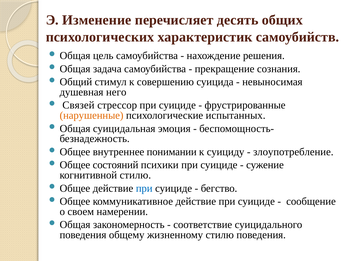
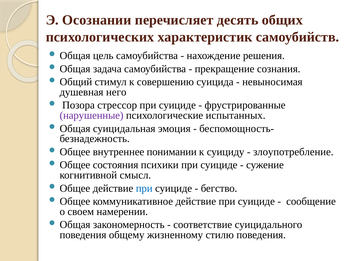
Изменение: Изменение -> Осознании
Связей: Связей -> Позора
нарушенные colour: orange -> purple
состояний: состояний -> состояния
когнитивной стилю: стилю -> смысл
